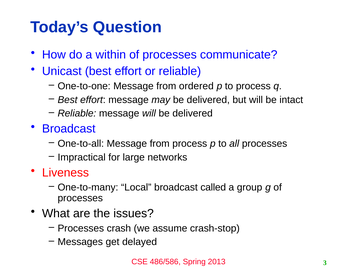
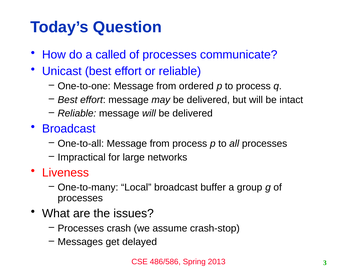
within: within -> called
called: called -> buffer
